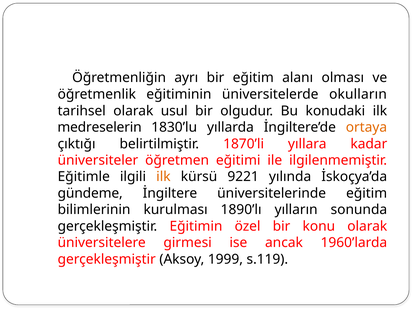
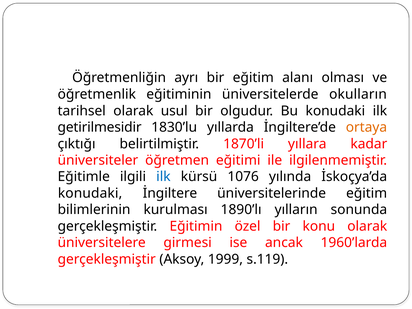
medreselerin: medreselerin -> getirilmesidir
ilk at (163, 177) colour: orange -> blue
9221: 9221 -> 1076
gündeme at (90, 193): gündeme -> konudaki
